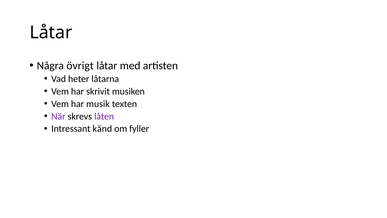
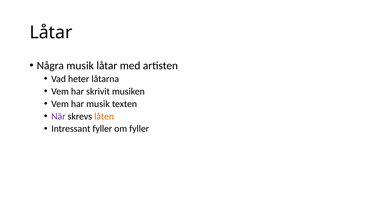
Några övrigt: övrigt -> musik
låten colour: purple -> orange
Intressant känd: känd -> fyller
